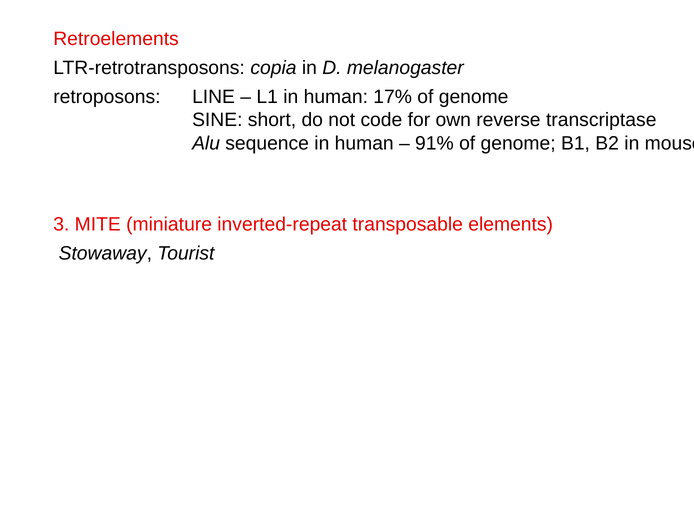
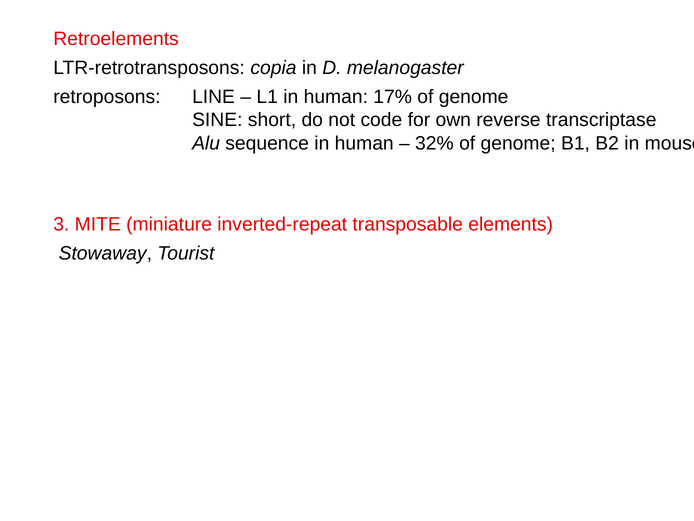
91%: 91% -> 32%
